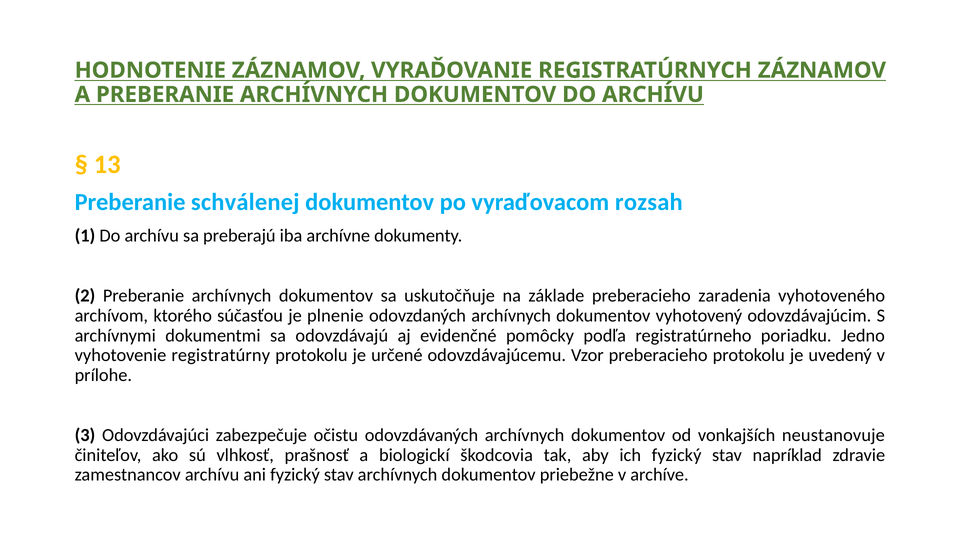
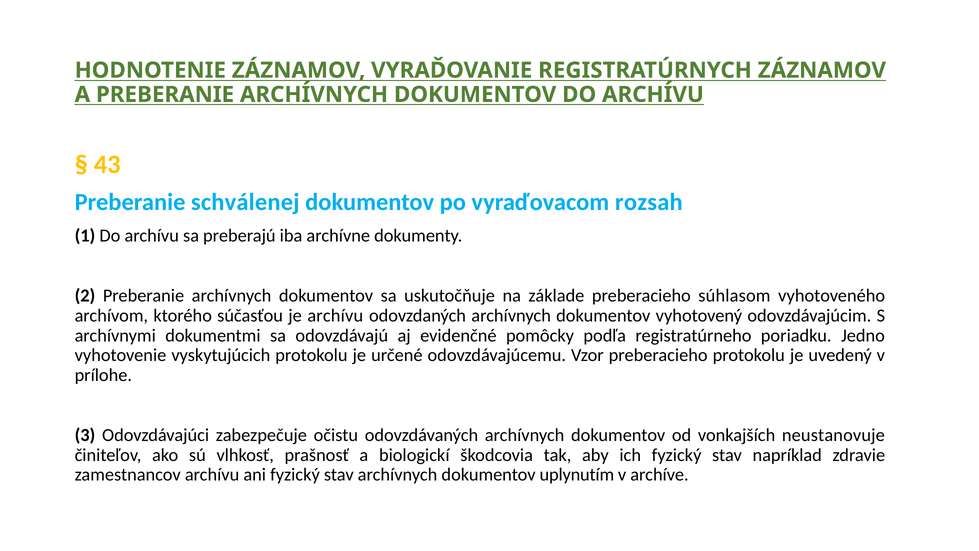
13: 13 -> 43
zaradenia: zaradenia -> súhlasom
je plnenie: plnenie -> archívu
registratúrny: registratúrny -> vyskytujúcich
priebežne: priebežne -> uplynutím
